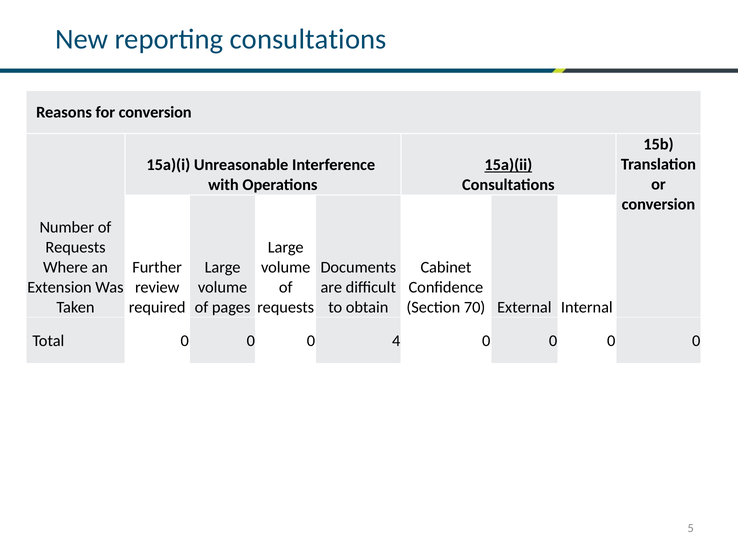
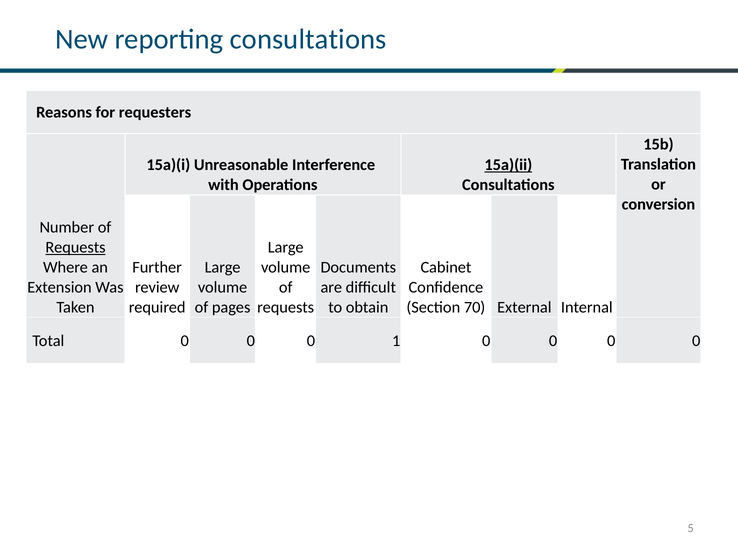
for conversion: conversion -> requesters
Requests at (76, 248) underline: none -> present
4: 4 -> 1
